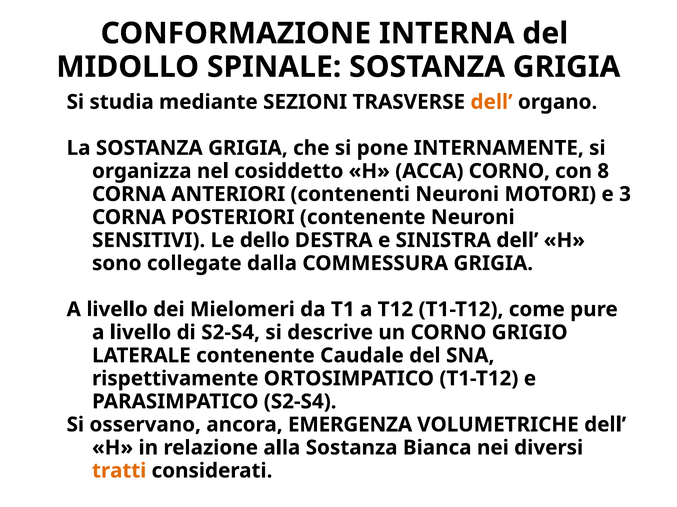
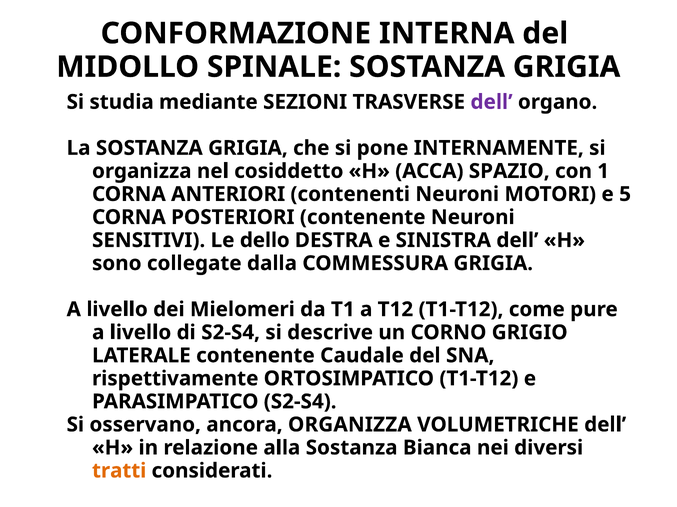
dell at (492, 102) colour: orange -> purple
ACCA CORNO: CORNO -> SPAZIO
8: 8 -> 1
3: 3 -> 5
ancora EMERGENZA: EMERGENZA -> ORGANIZZA
